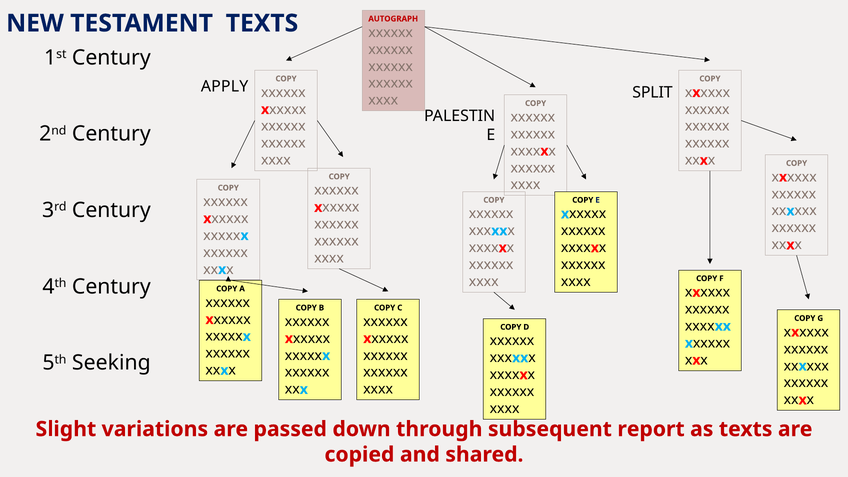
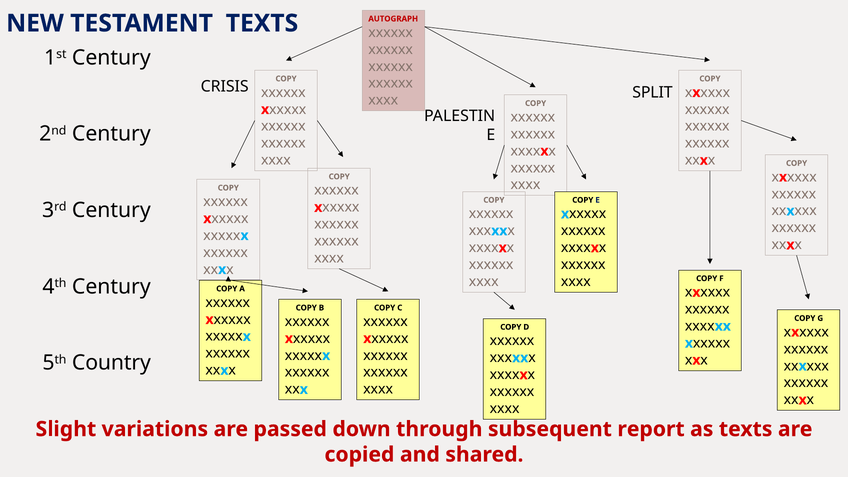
APPLY: APPLY -> CRISIS
Seeking: Seeking -> Country
